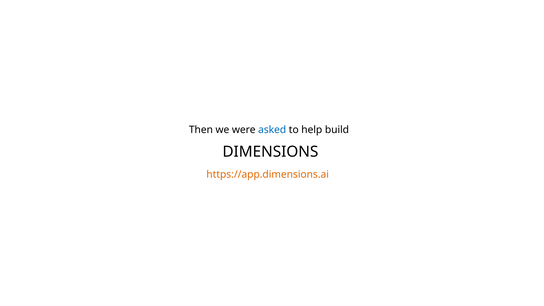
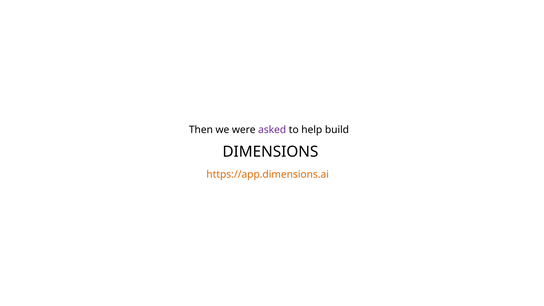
asked colour: blue -> purple
